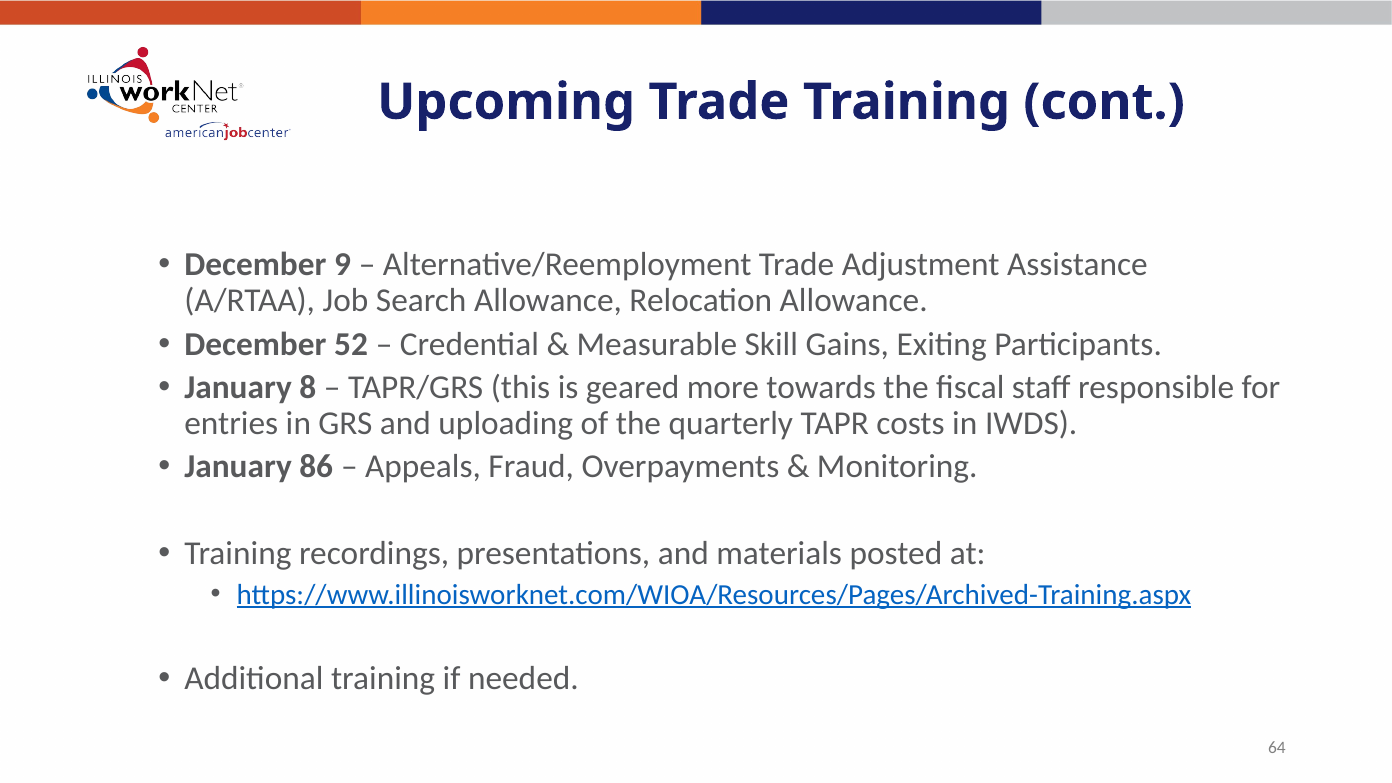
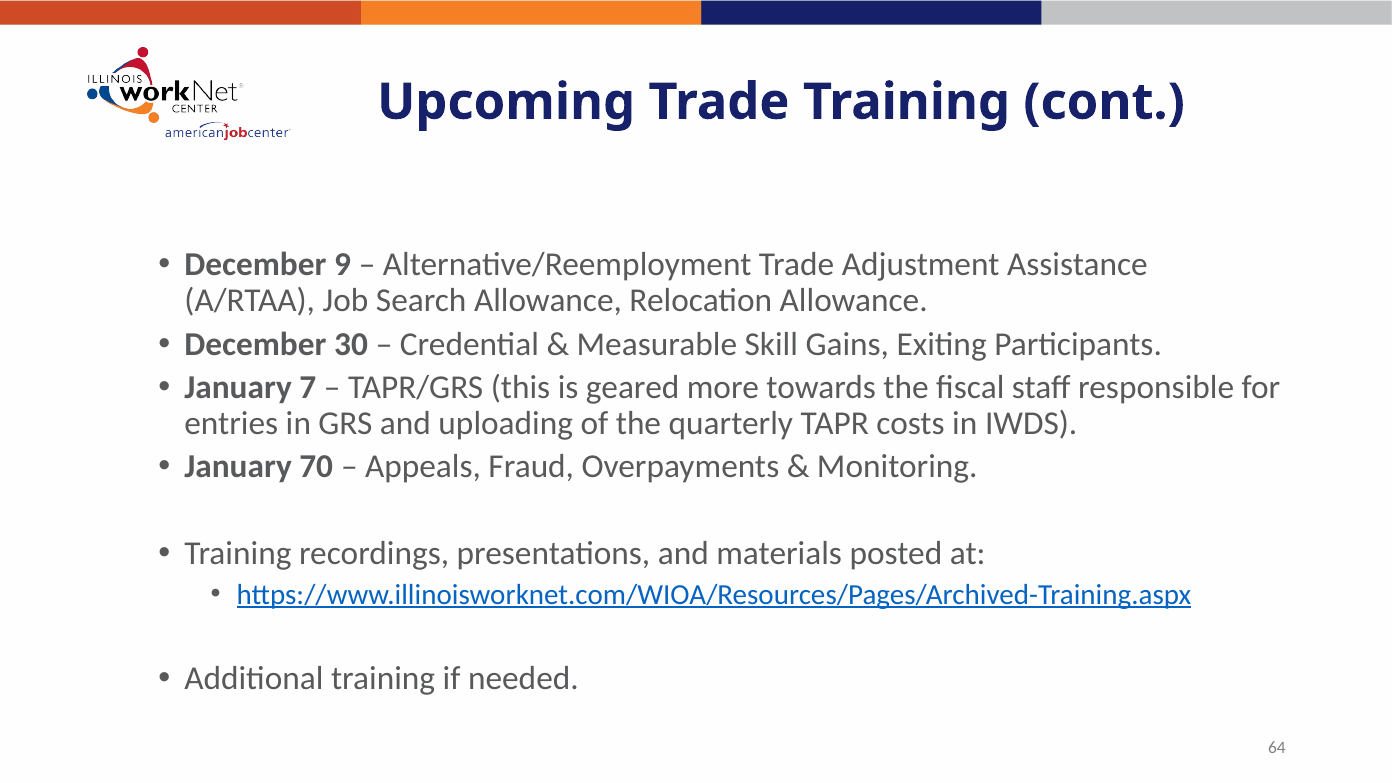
52: 52 -> 30
8: 8 -> 7
86: 86 -> 70
